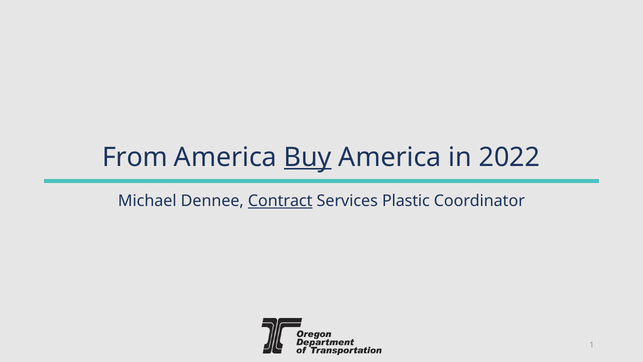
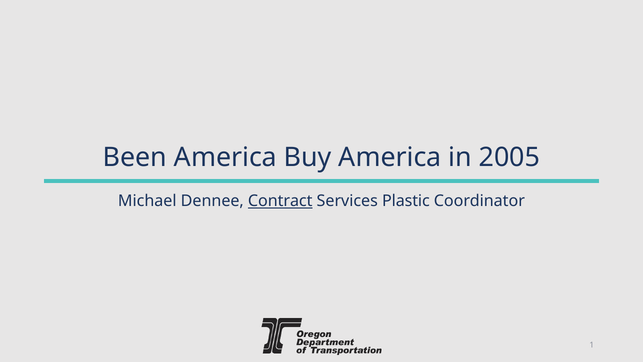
From: From -> Been
Buy underline: present -> none
2022: 2022 -> 2005
